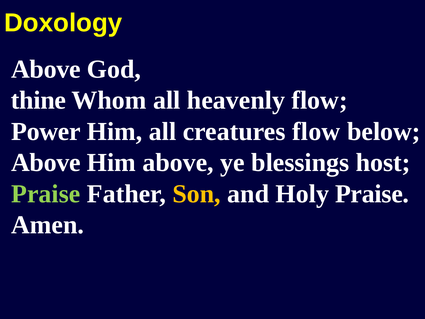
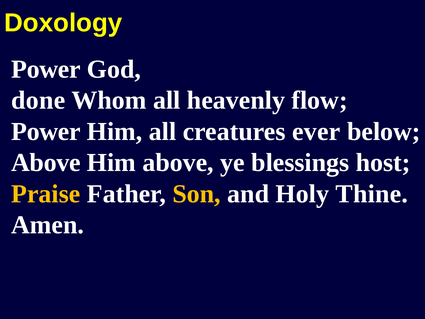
Above at (46, 69): Above -> Power
thine: thine -> done
creatures flow: flow -> ever
Praise at (46, 194) colour: light green -> yellow
Holy Praise: Praise -> Thine
